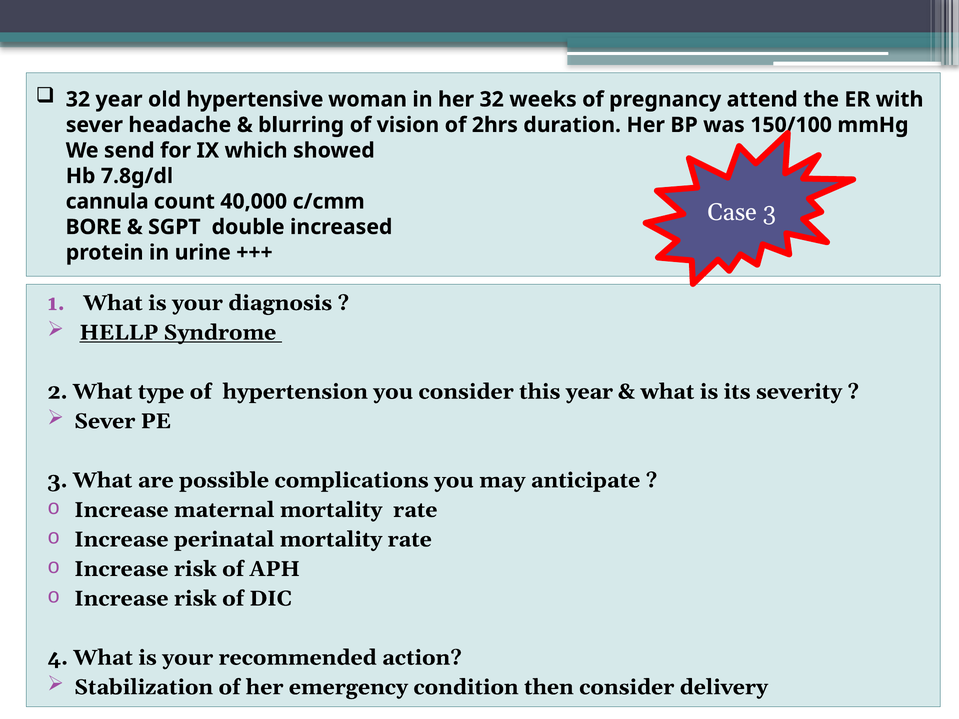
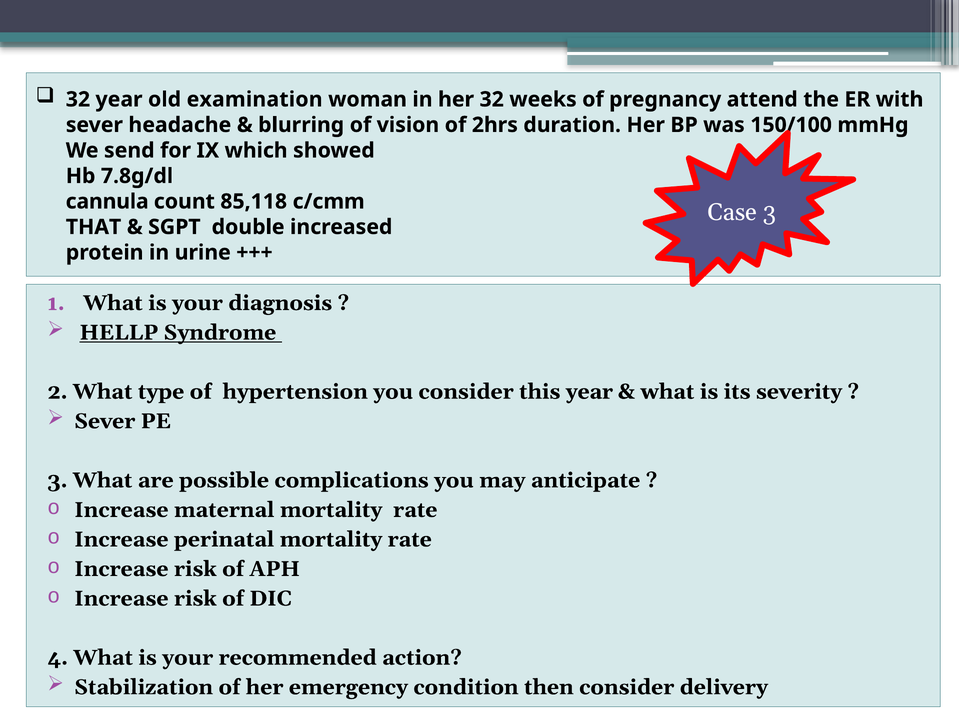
hypertensive: hypertensive -> examination
40,000: 40,000 -> 85,118
BORE: BORE -> THAT
